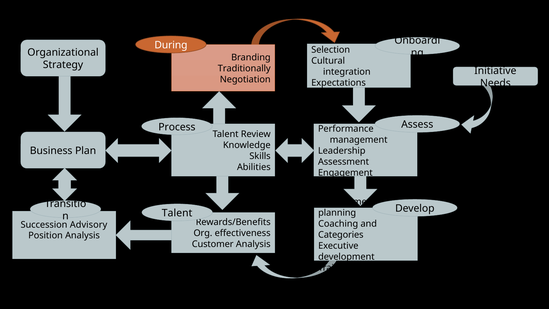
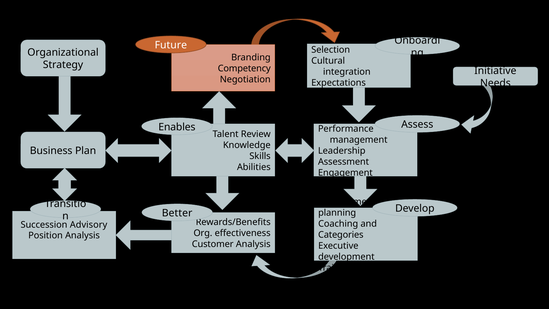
During: During -> Future
Traditionally: Traditionally -> Competency
Process: Process -> Enables
Talent at (177, 213): Talent -> Better
